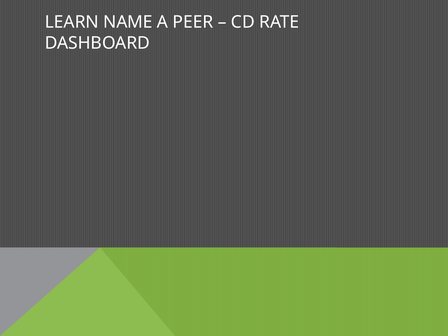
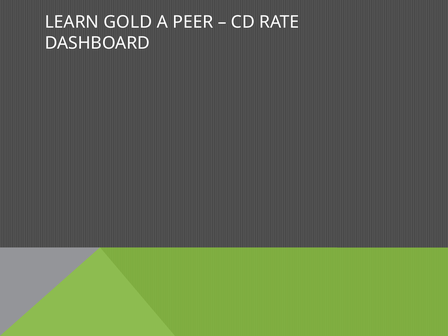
NAME: NAME -> GOLD
